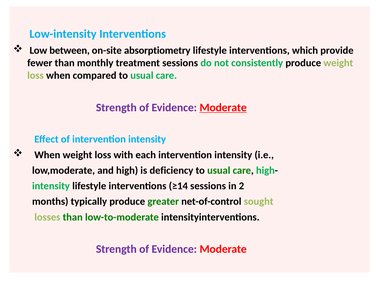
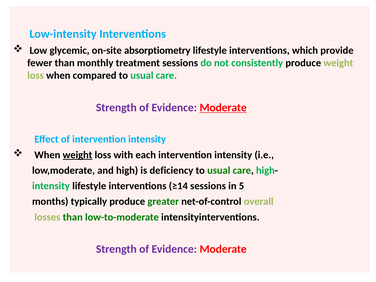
between: between -> glycemic
weight at (77, 155) underline: none -> present
2: 2 -> 5
sought: sought -> overall
